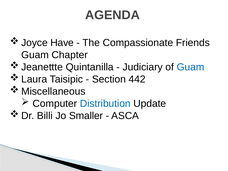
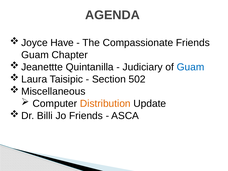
442: 442 -> 502
Distribution colour: blue -> orange
Jo Smaller: Smaller -> Friends
